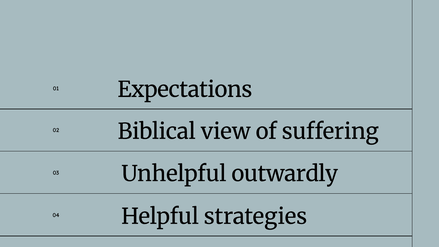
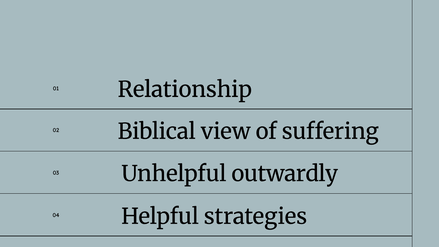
Expectations: Expectations -> Relationship
